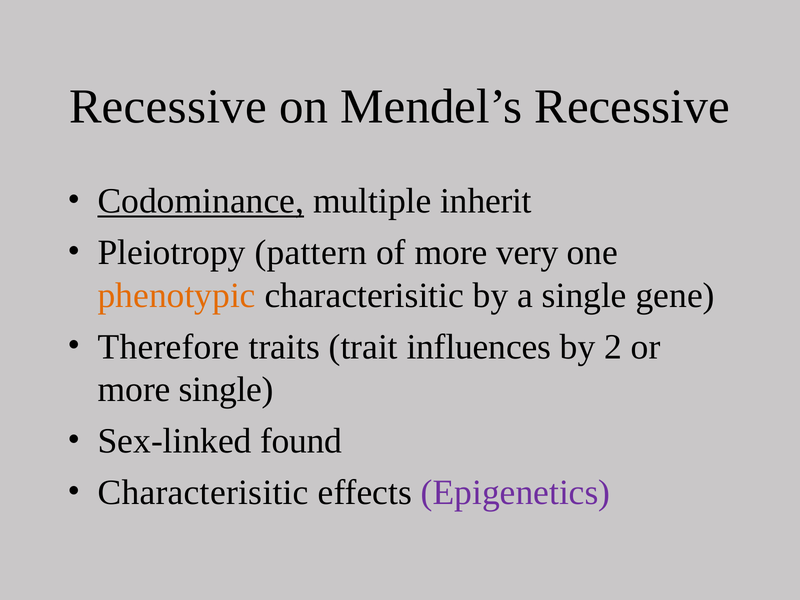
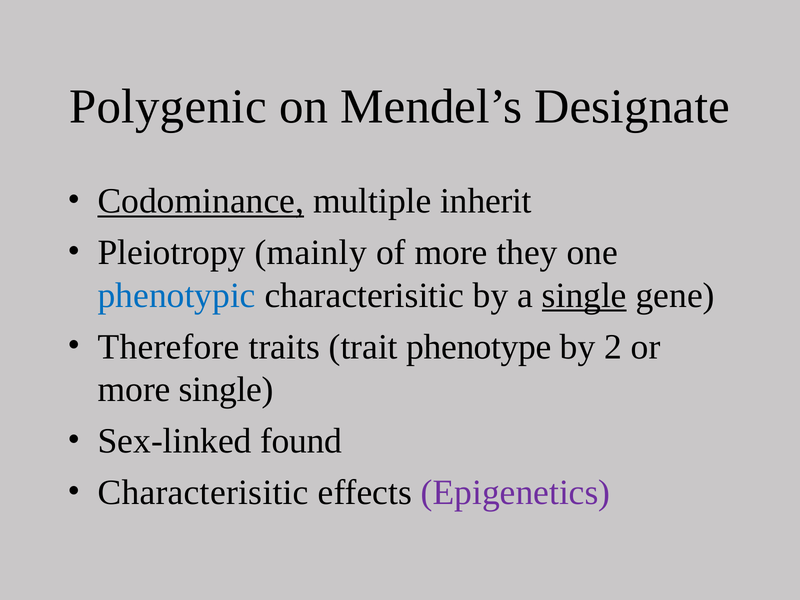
Recessive at (168, 107): Recessive -> Polygenic
Mendel’s Recessive: Recessive -> Designate
pattern: pattern -> mainly
very: very -> they
phenotypic colour: orange -> blue
single at (584, 295) underline: none -> present
influences: influences -> phenotype
